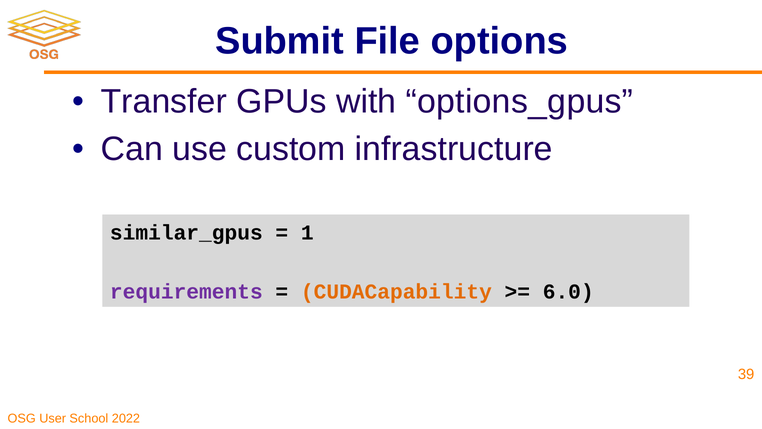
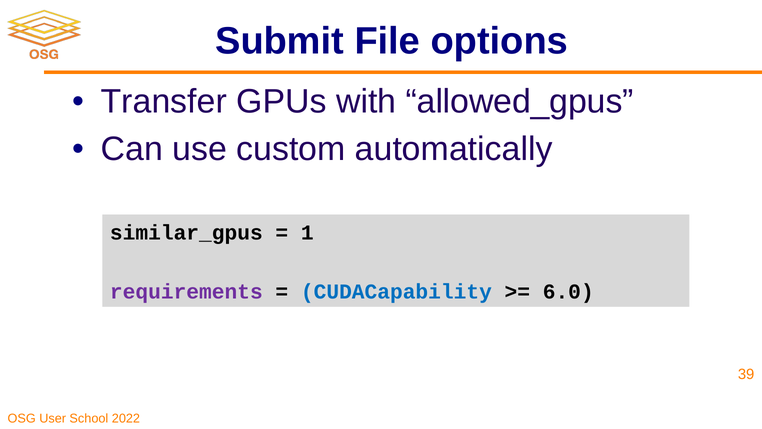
options_gpus: options_gpus -> allowed_gpus
infrastructure: infrastructure -> automatically
CUDACapability colour: orange -> blue
